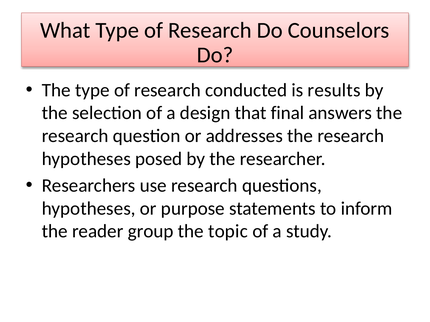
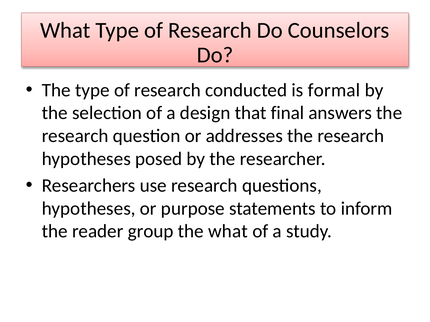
results: results -> formal
the topic: topic -> what
